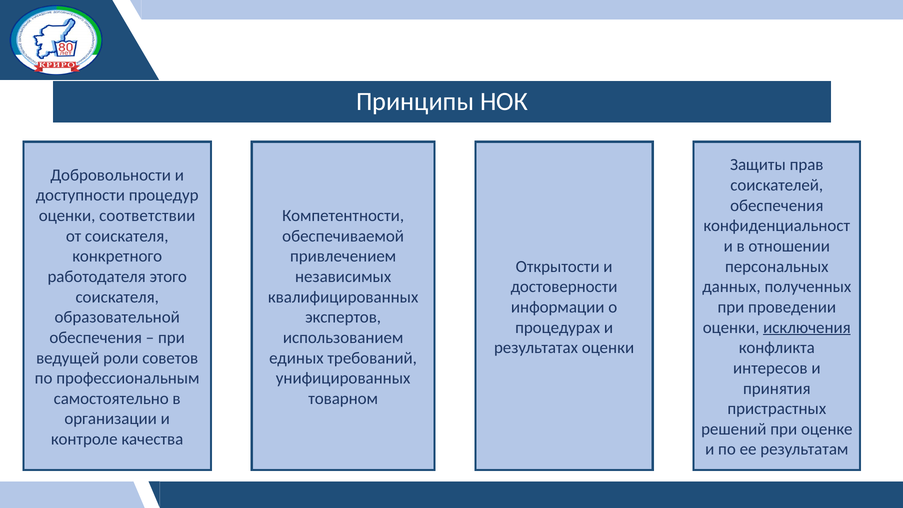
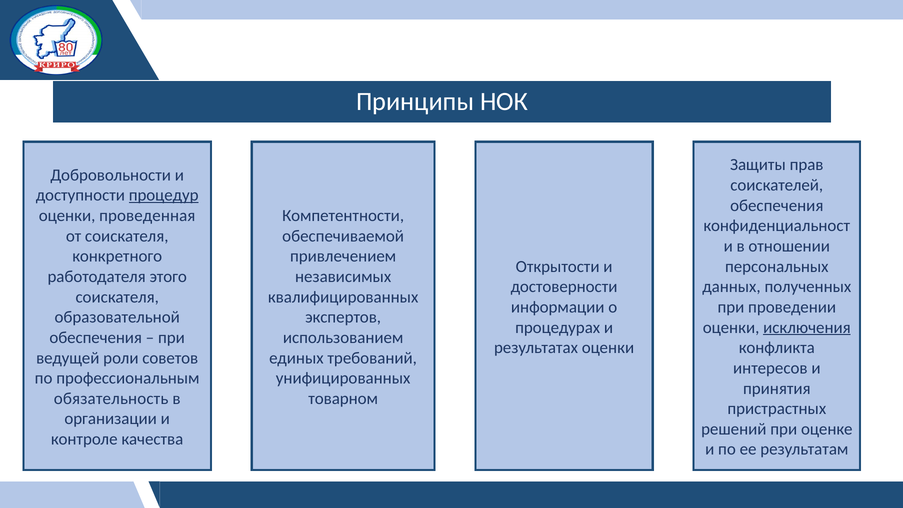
процедур underline: none -> present
соответствии: соответствии -> проведенная
самостоятельно: самостоятельно -> обязательность
